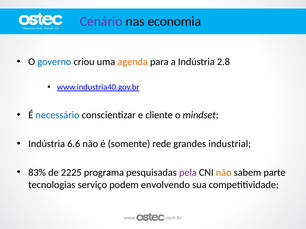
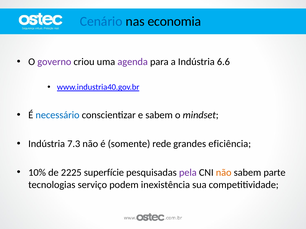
Cenário colour: purple -> blue
governo colour: blue -> purple
agenda colour: orange -> purple
2.8: 2.8 -> 6.6
e cliente: cliente -> sabem
6.6: 6.6 -> 7.3
industrial: industrial -> eficiência
83%: 83% -> 10%
programa: programa -> superfície
envolvendo: envolvendo -> inexistência
